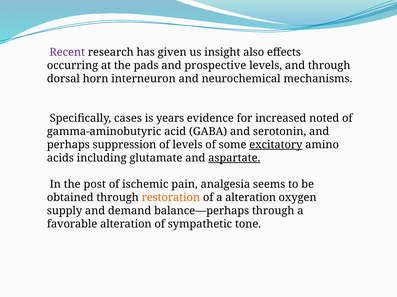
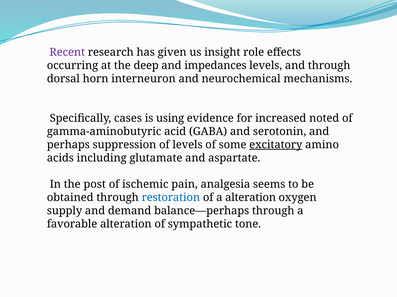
also: also -> role
pads: pads -> deep
prospective: prospective -> impedances
years: years -> using
aspartate underline: present -> none
restoration colour: orange -> blue
